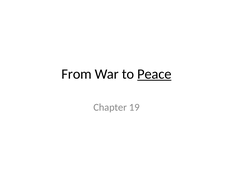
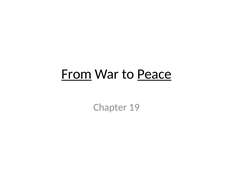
From underline: none -> present
